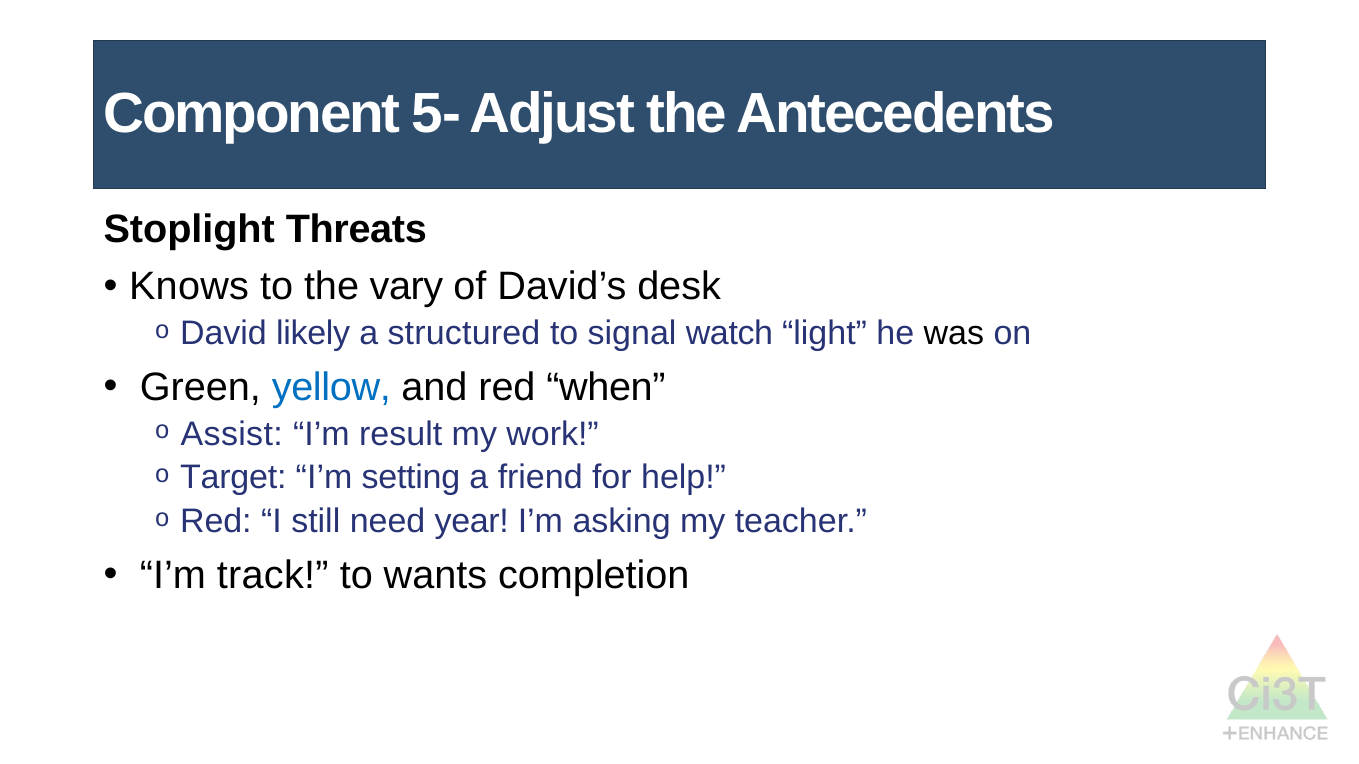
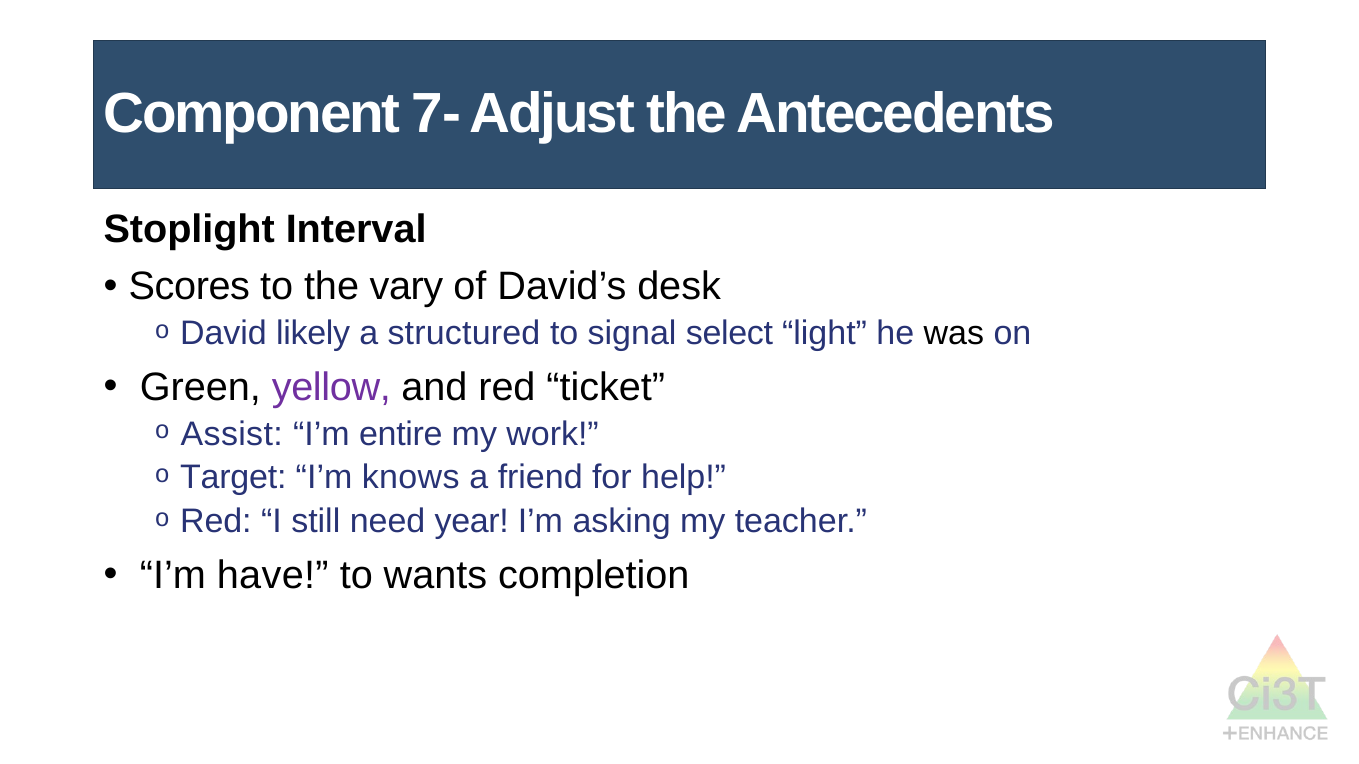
5-: 5- -> 7-
Threats: Threats -> Interval
Knows: Knows -> Scores
watch: watch -> select
yellow colour: blue -> purple
when: when -> ticket
result: result -> entire
setting: setting -> knows
track: track -> have
